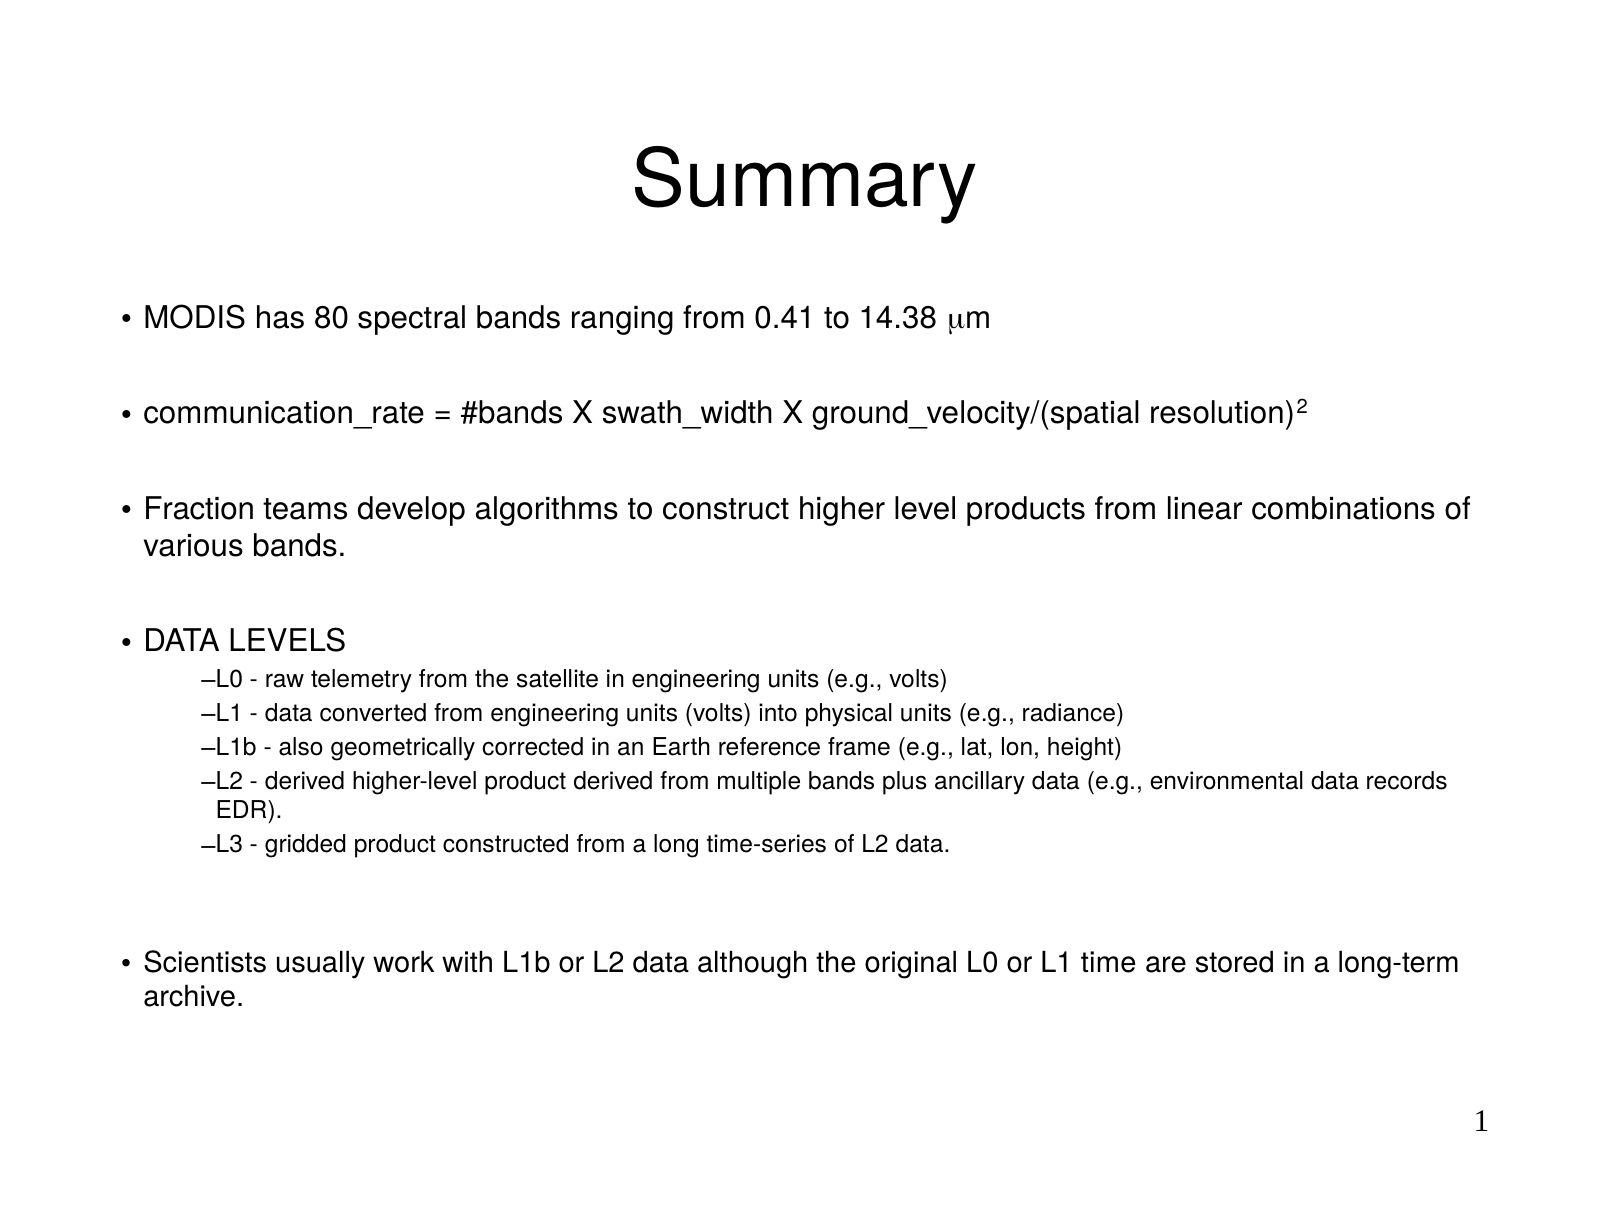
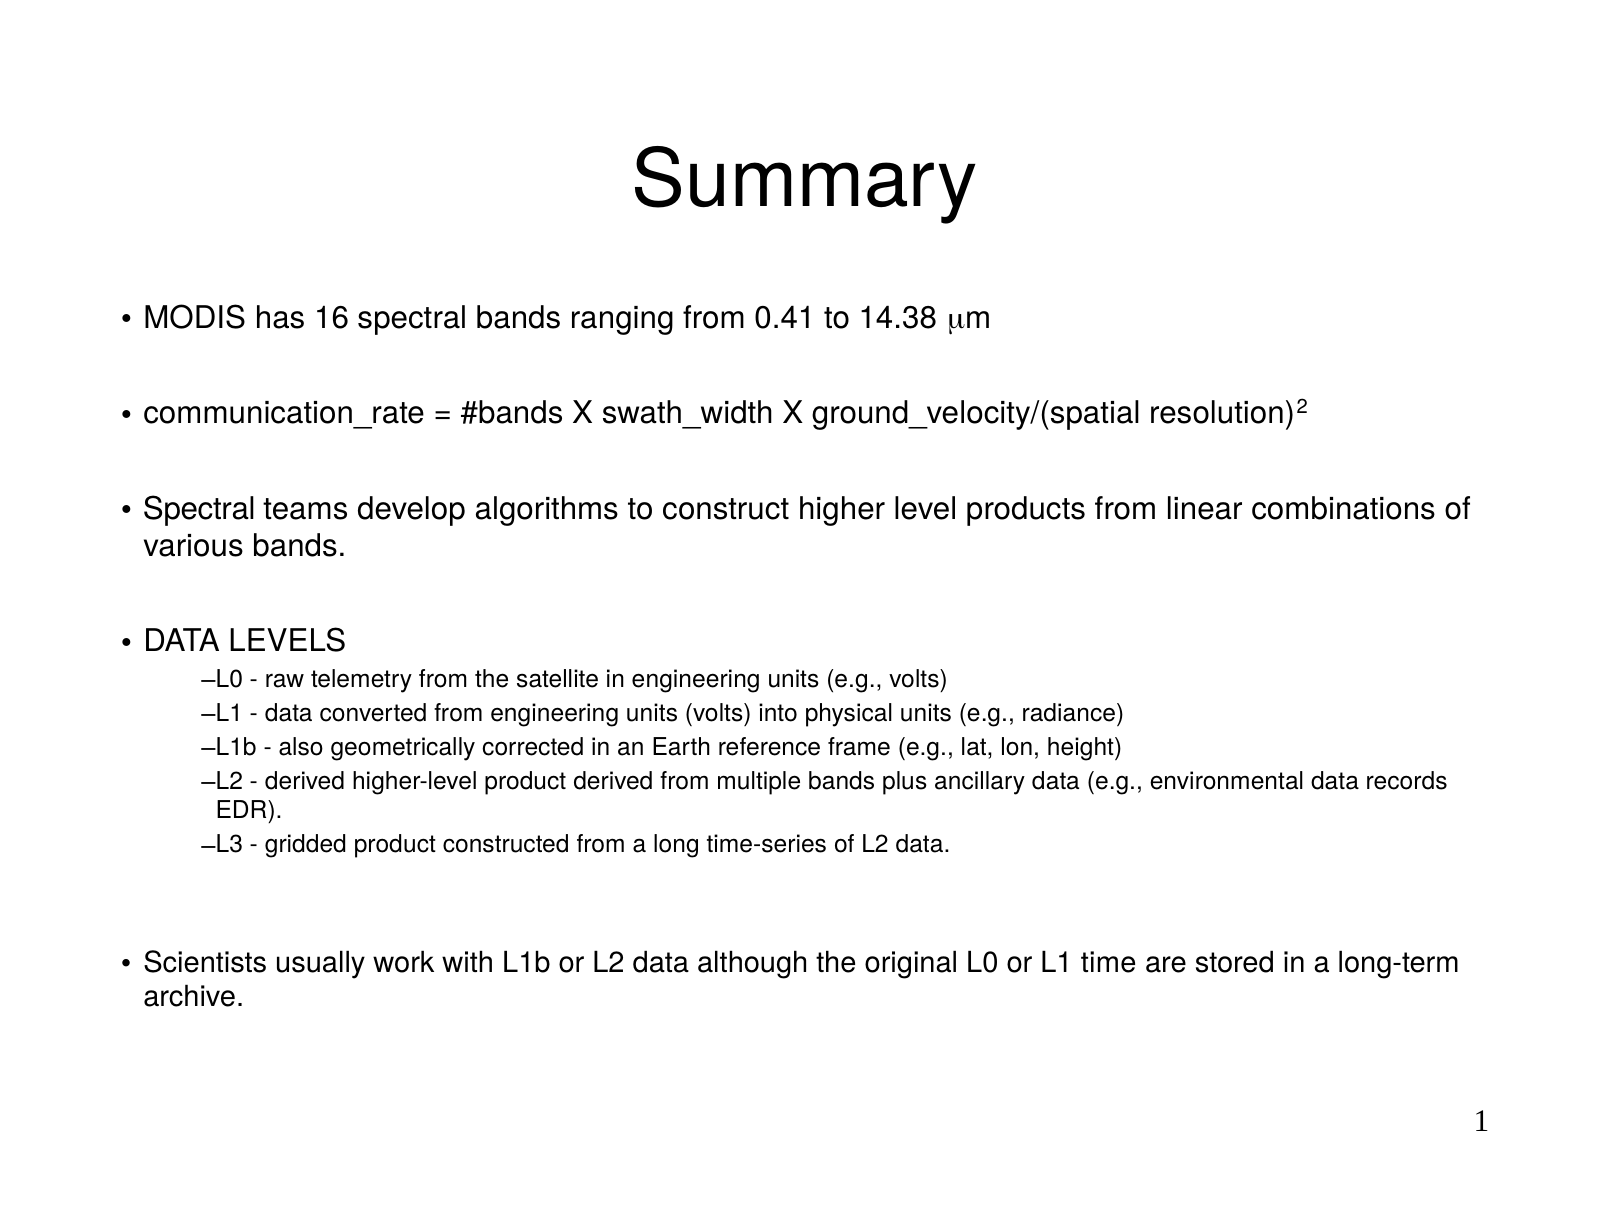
80: 80 -> 16
Fraction at (199, 509): Fraction -> Spectral
